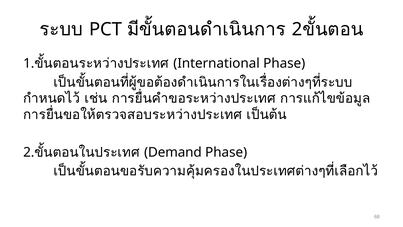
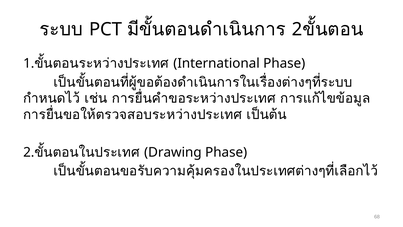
Demand: Demand -> Drawing
